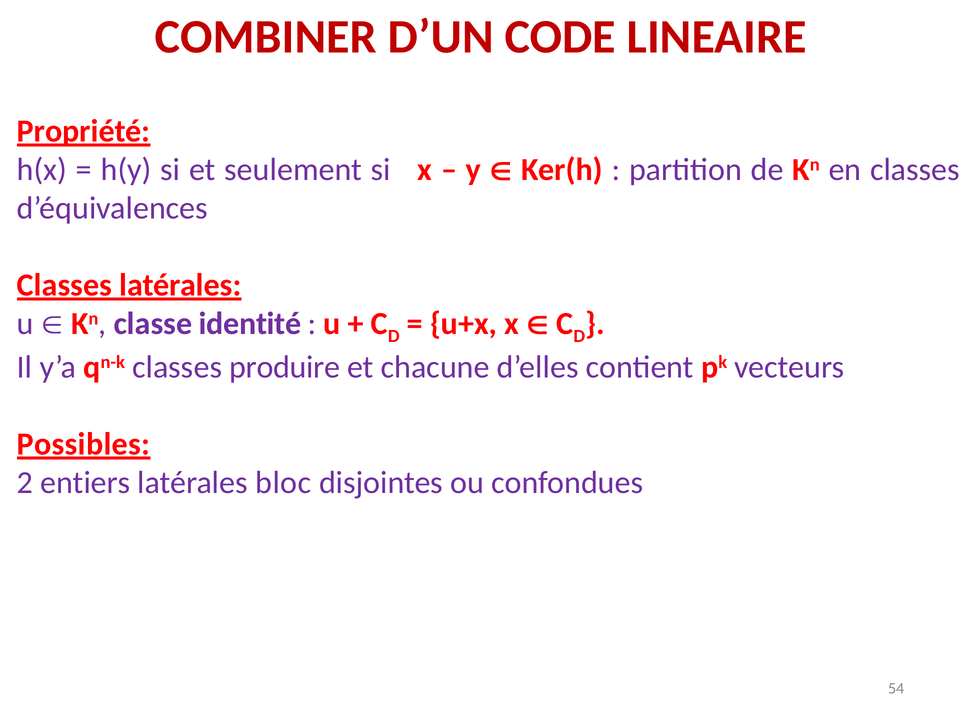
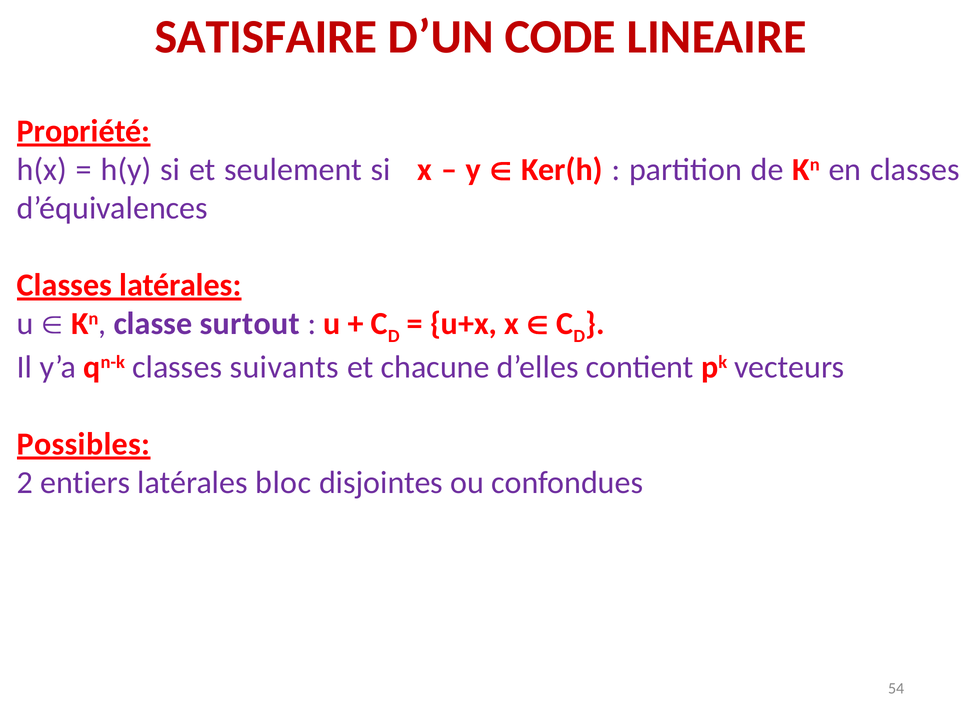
COMBINER: COMBINER -> SATISFAIRE
identité: identité -> surtout
produire: produire -> suivants
